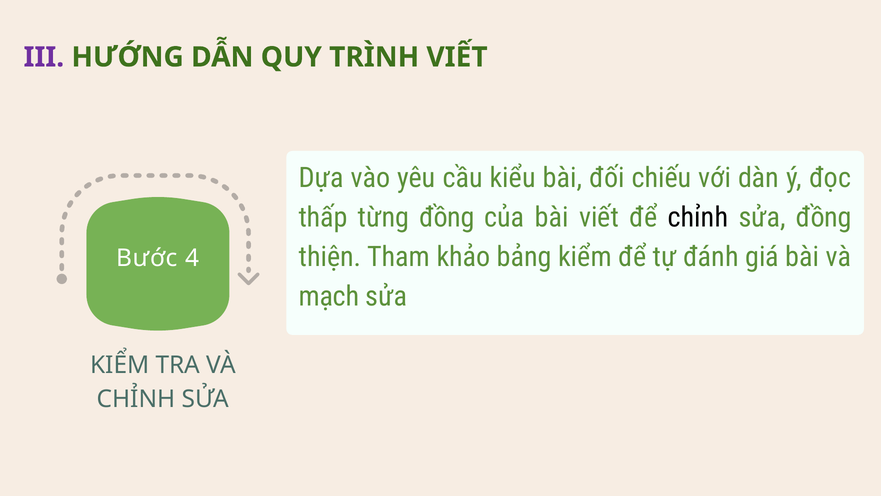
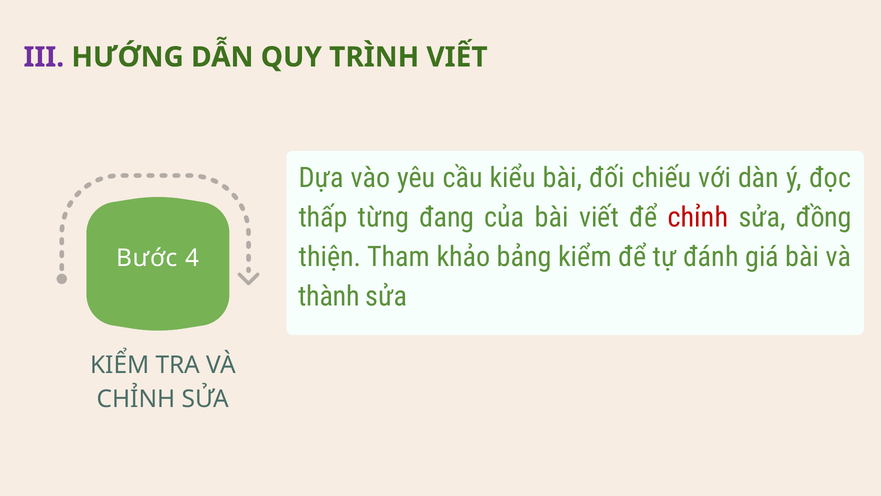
từng đồng: đồng -> đang
chỉnh at (698, 217) colour: black -> red
mạch: mạch -> thành
